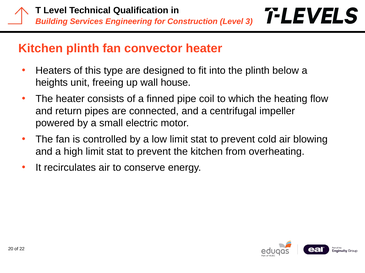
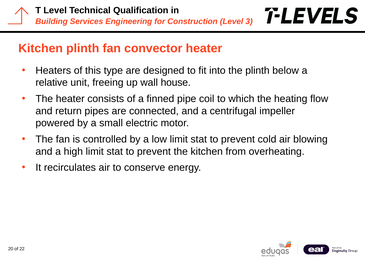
heights: heights -> relative
